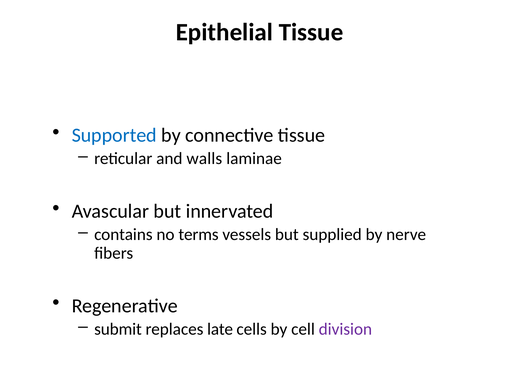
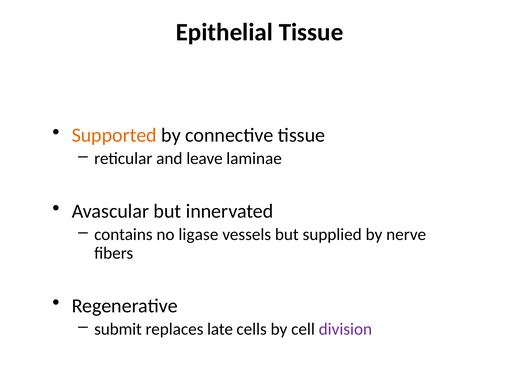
Supported colour: blue -> orange
walls: walls -> leave
terms: terms -> ligase
